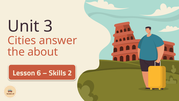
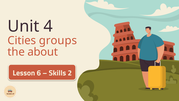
3: 3 -> 4
answer: answer -> groups
